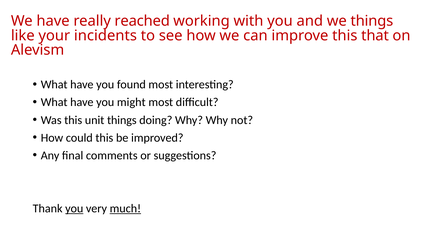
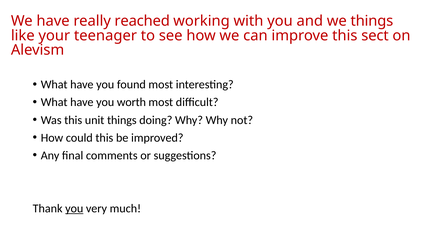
incidents: incidents -> teenager
that: that -> sect
might: might -> worth
much underline: present -> none
